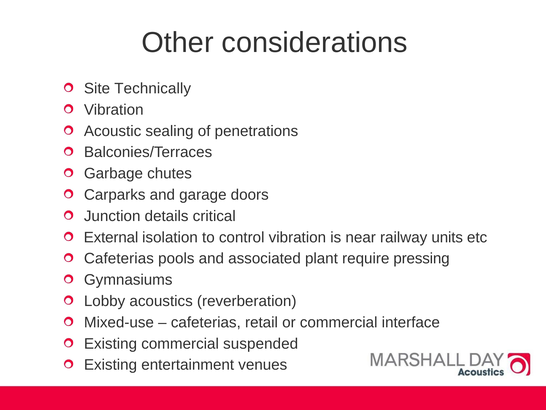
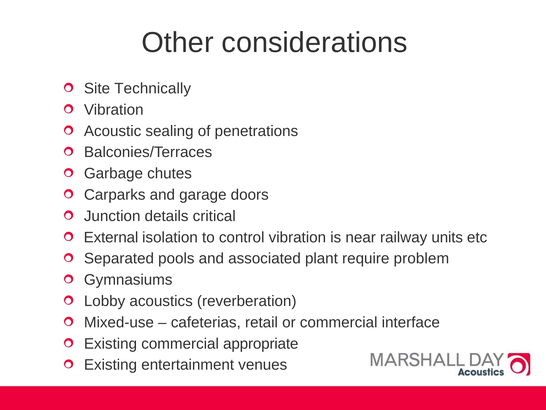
Cafeterias at (119, 258): Cafeterias -> Separated
pressing: pressing -> problem
suspended: suspended -> appropriate
